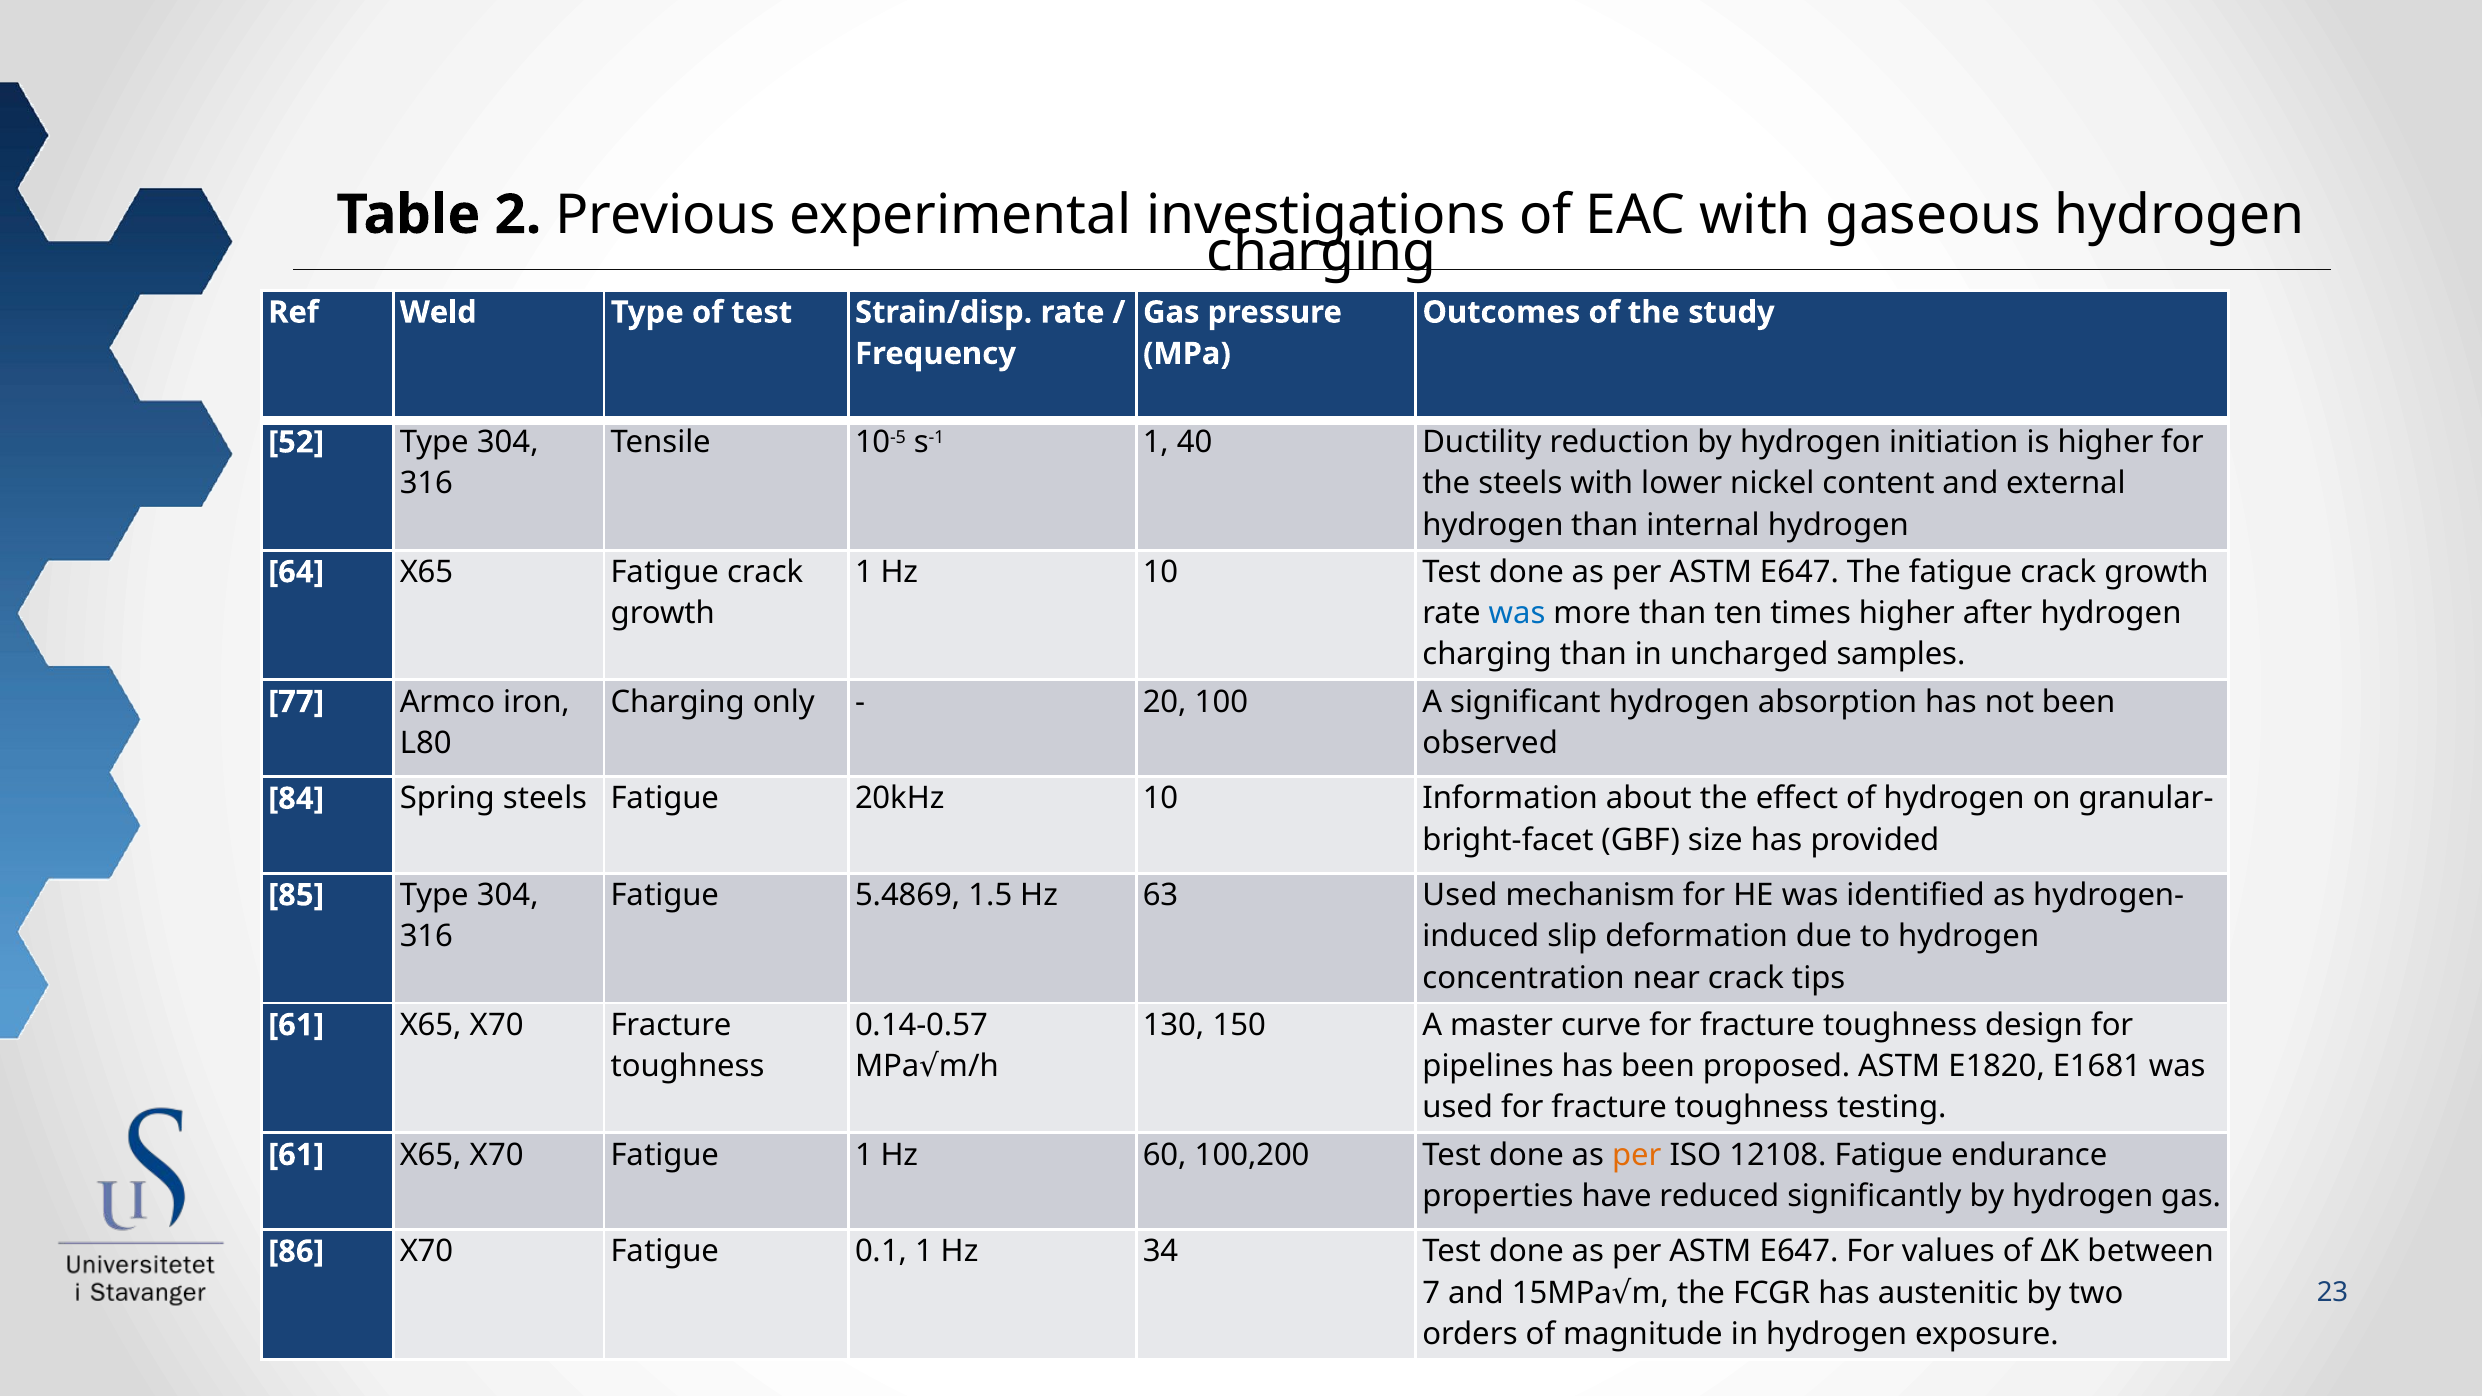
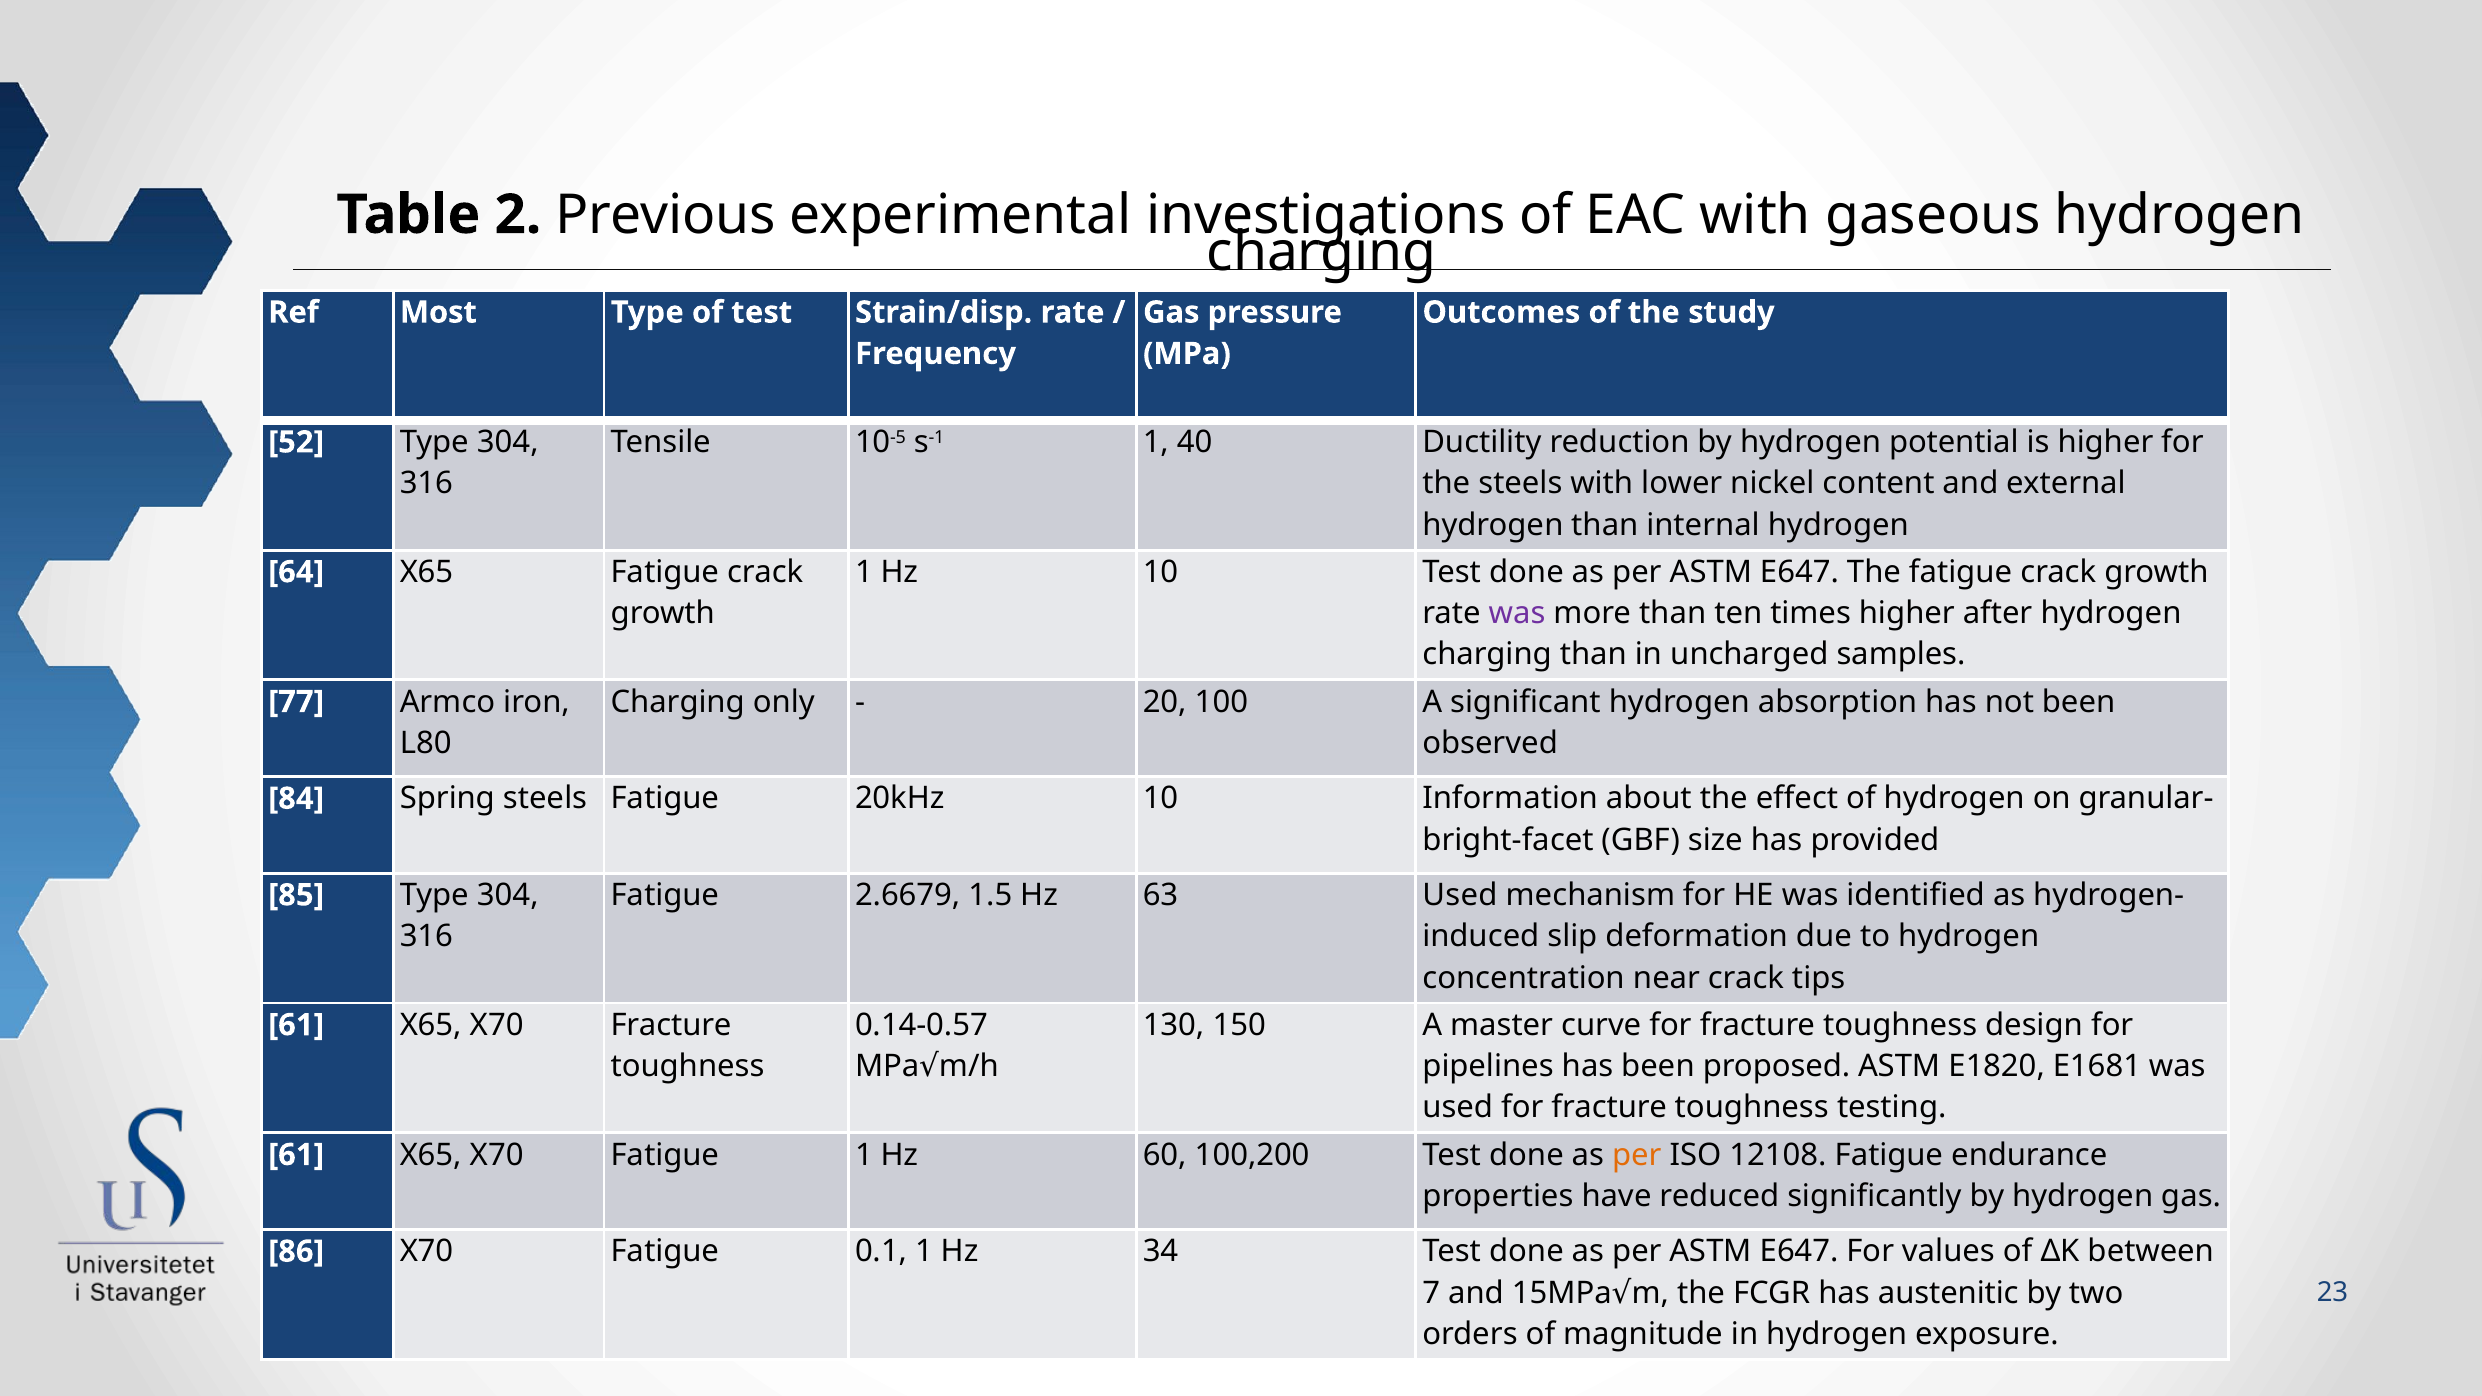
Weld: Weld -> Most
initiation: initiation -> potential
was at (1517, 613) colour: blue -> purple
5.4869: 5.4869 -> 2.6679
